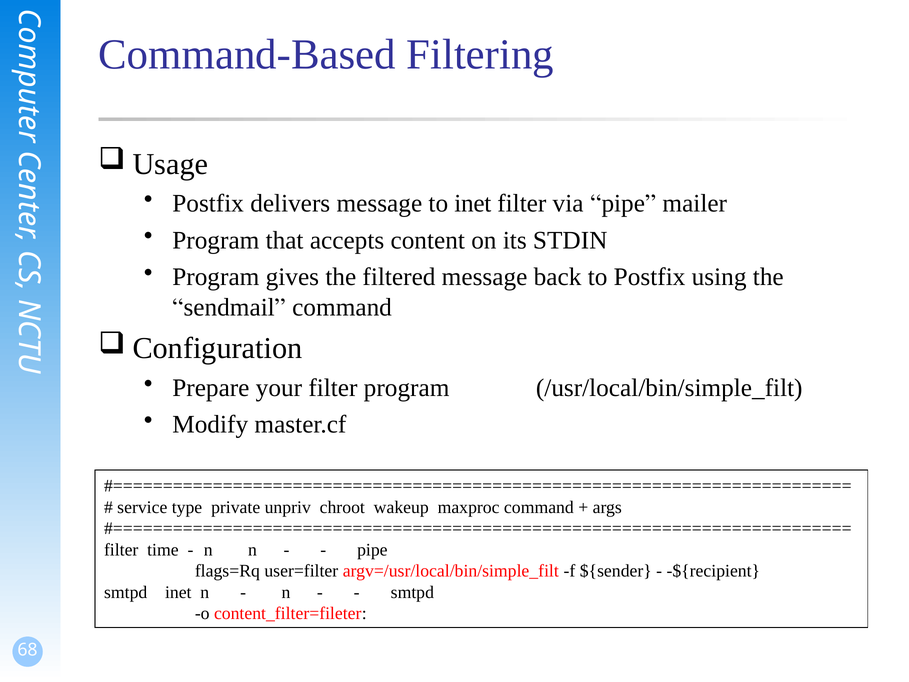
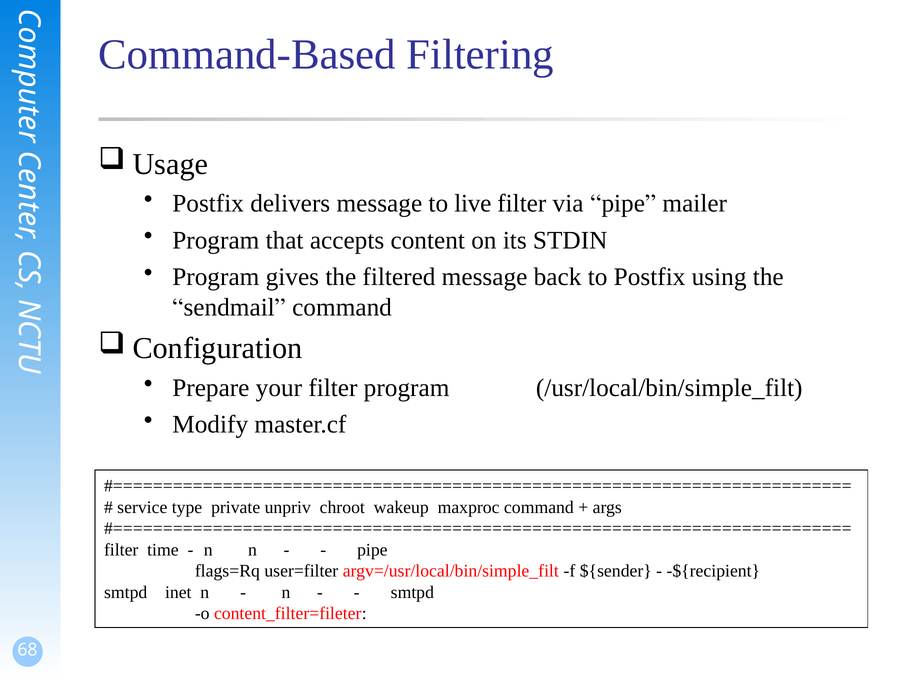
to inet: inet -> live
